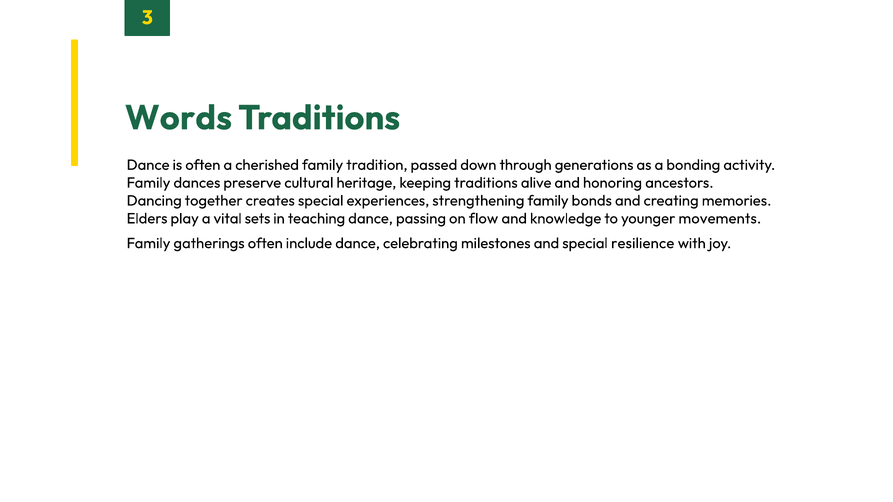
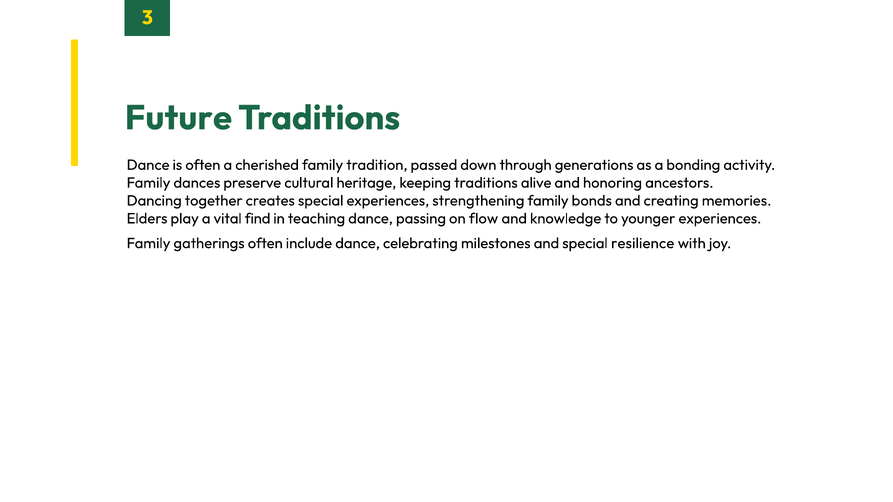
Words: Words -> Future
sets: sets -> find
younger movements: movements -> experiences
